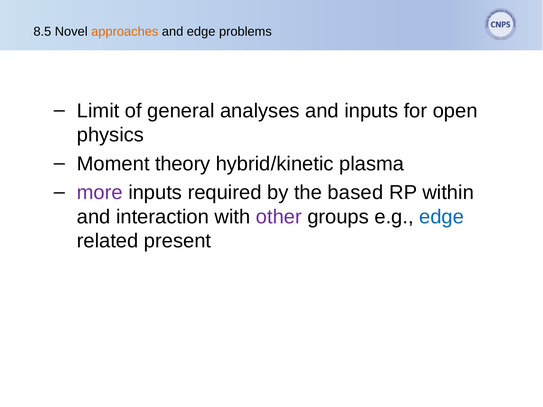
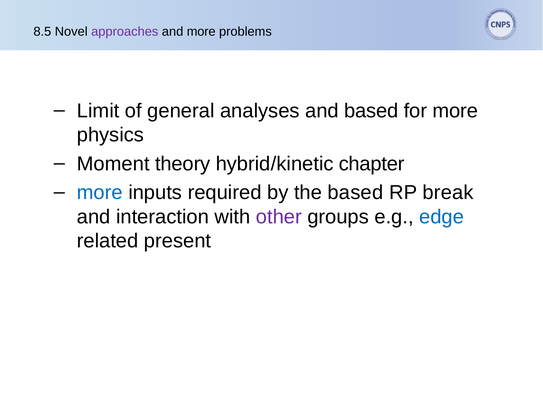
approaches colour: orange -> purple
and edge: edge -> more
and inputs: inputs -> based
for open: open -> more
plasma: plasma -> chapter
more at (100, 193) colour: purple -> blue
within: within -> break
